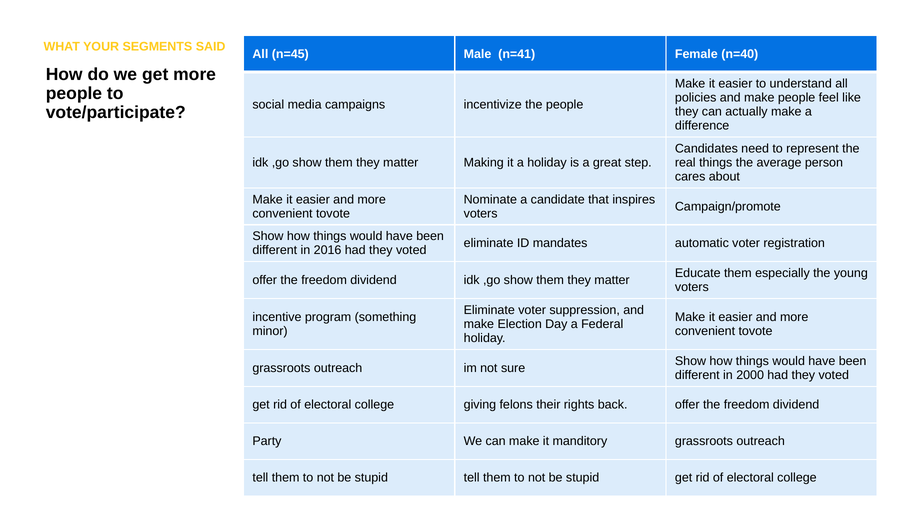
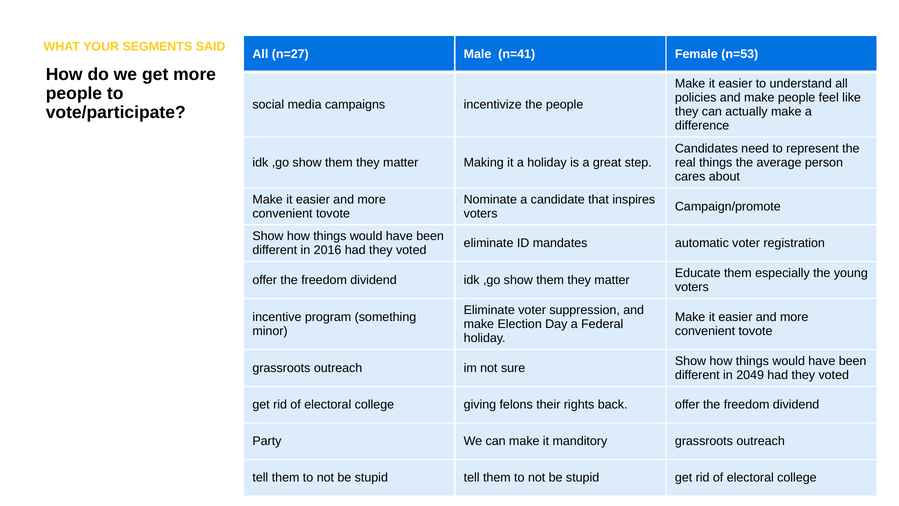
n=45: n=45 -> n=27
n=40: n=40 -> n=53
2000: 2000 -> 2049
